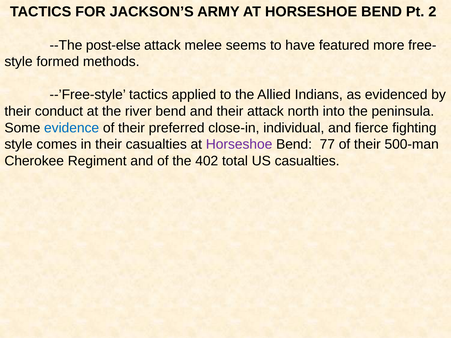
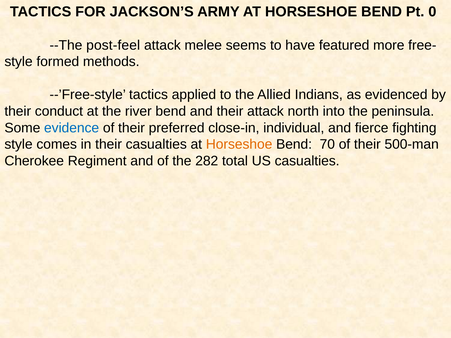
2: 2 -> 0
post-else: post-else -> post-feel
Horseshoe at (239, 144) colour: purple -> orange
77: 77 -> 70
402: 402 -> 282
